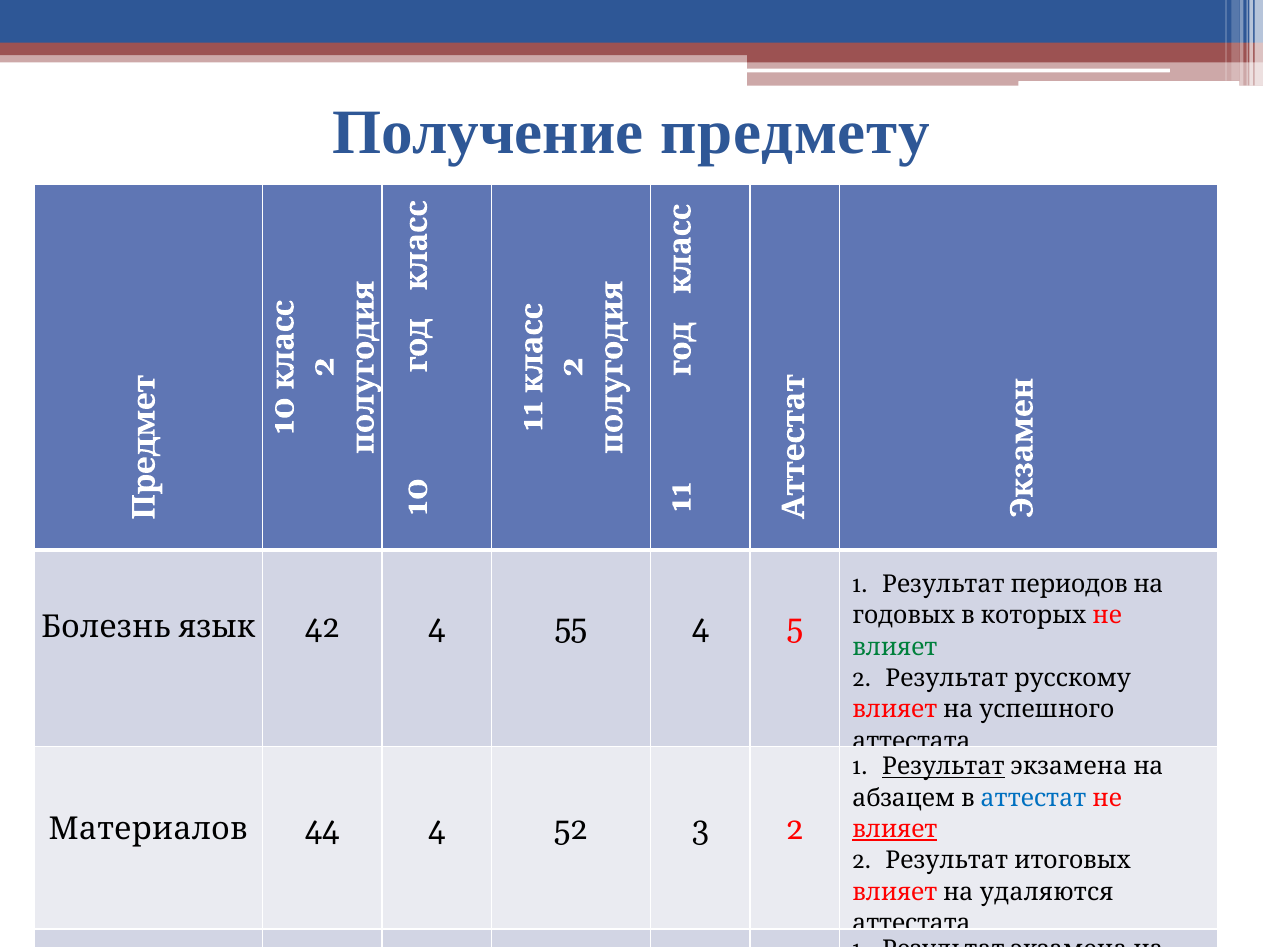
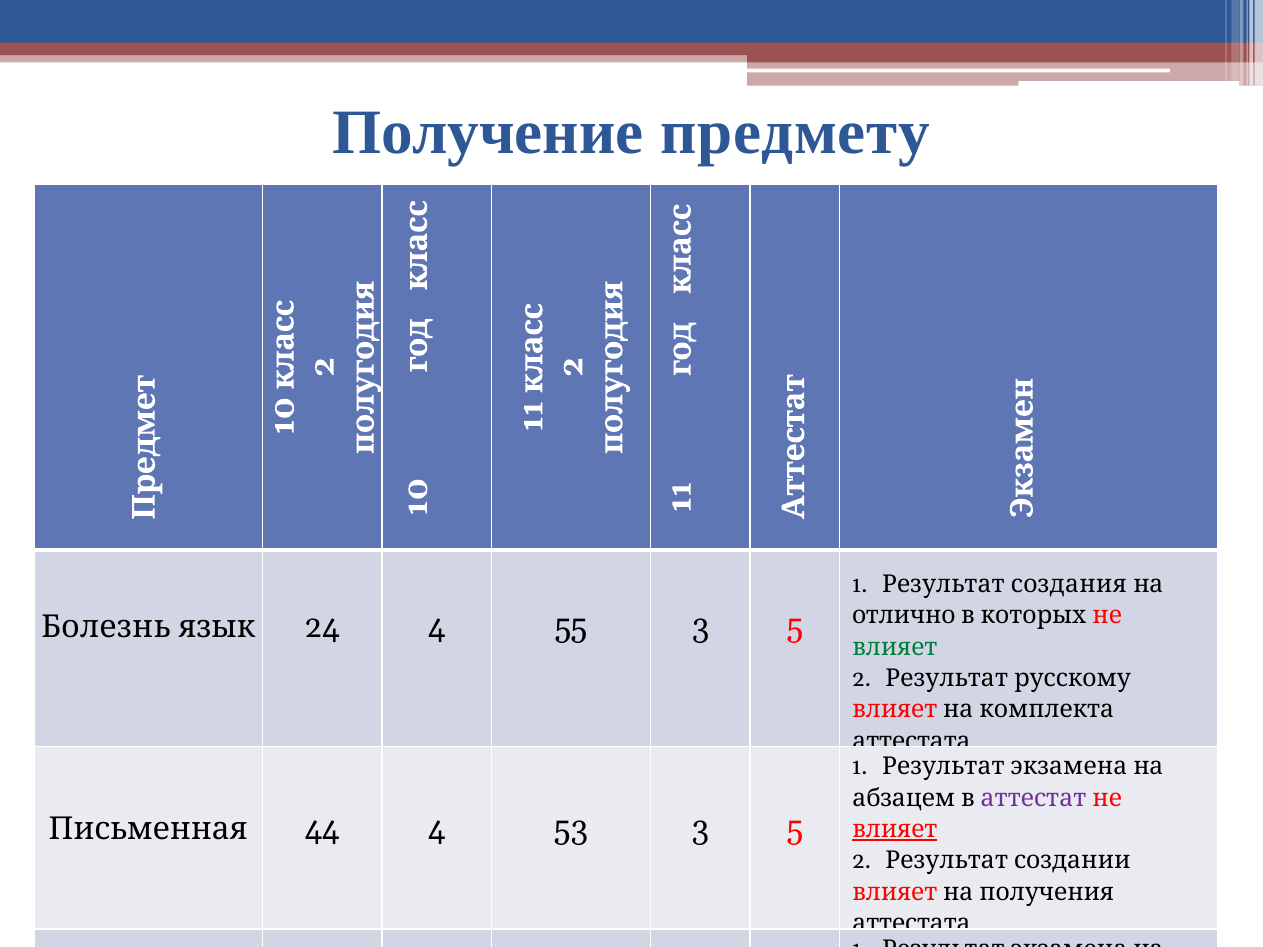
периодов: периодов -> создания
годовых: годовых -> отлично
42: 42 -> 24
55 4: 4 -> 3
успешного: успешного -> комплекта
Результат at (943, 767) underline: present -> none
аттестат at (1034, 798) colour: blue -> purple
Материалов: Материалов -> Письменная
52: 52 -> 53
2 at (795, 829): 2 -> 5
итоговых: итоговых -> создании
удаляются: удаляются -> получения
